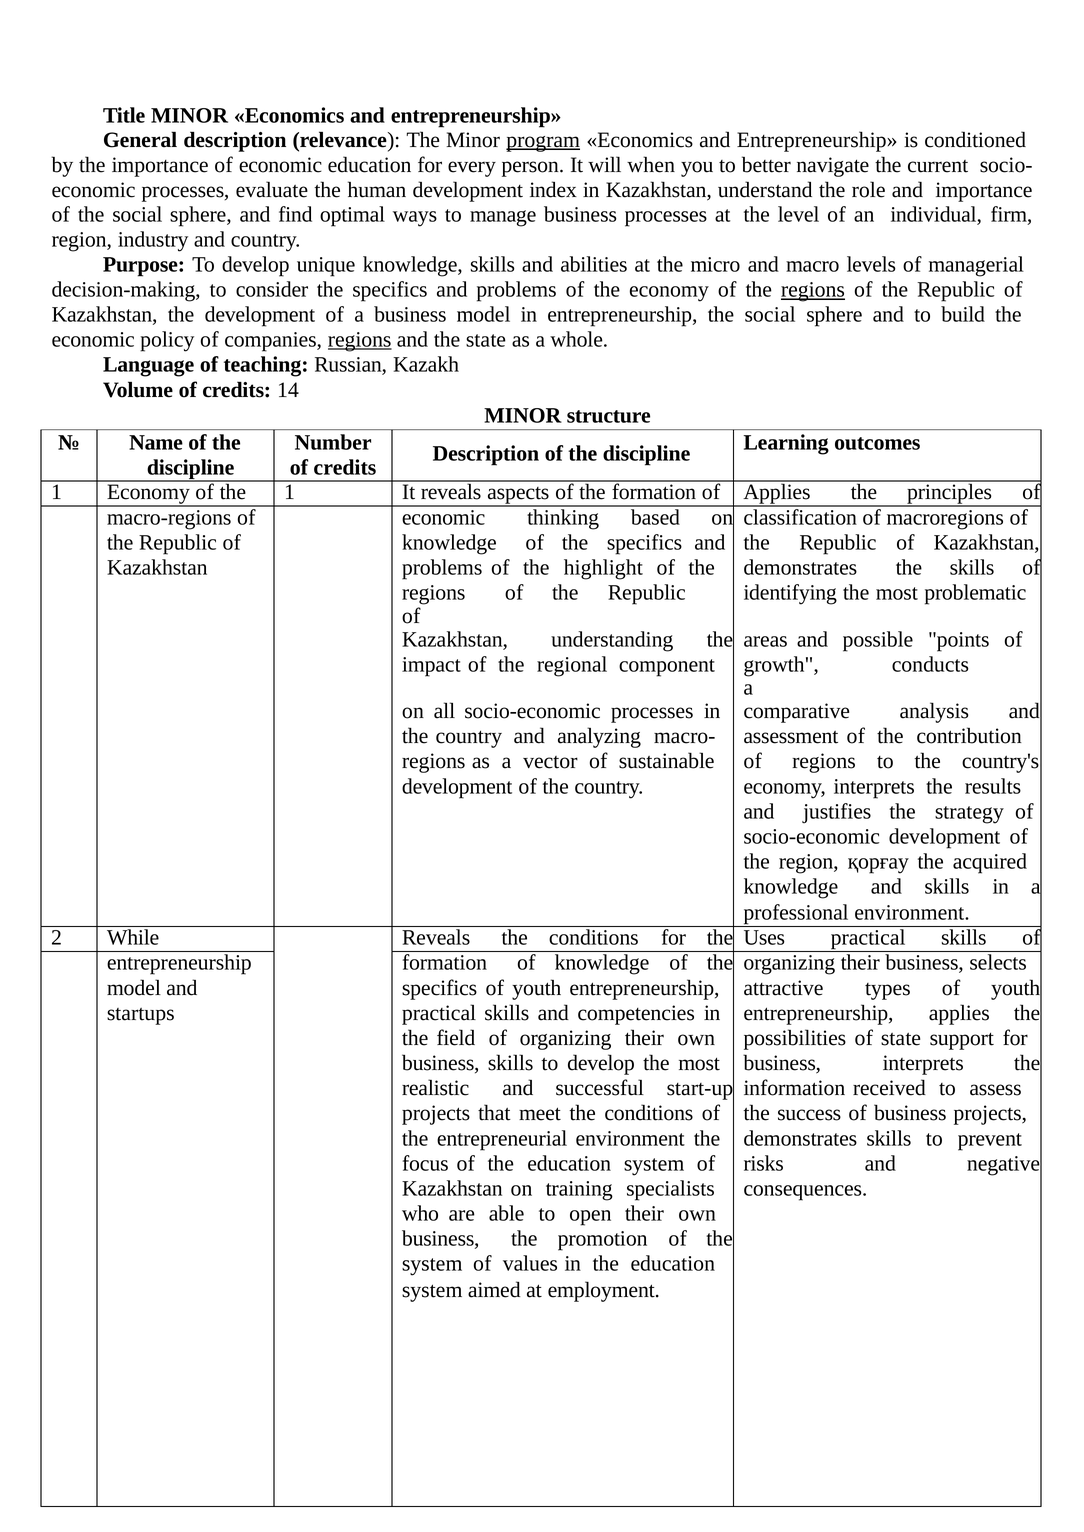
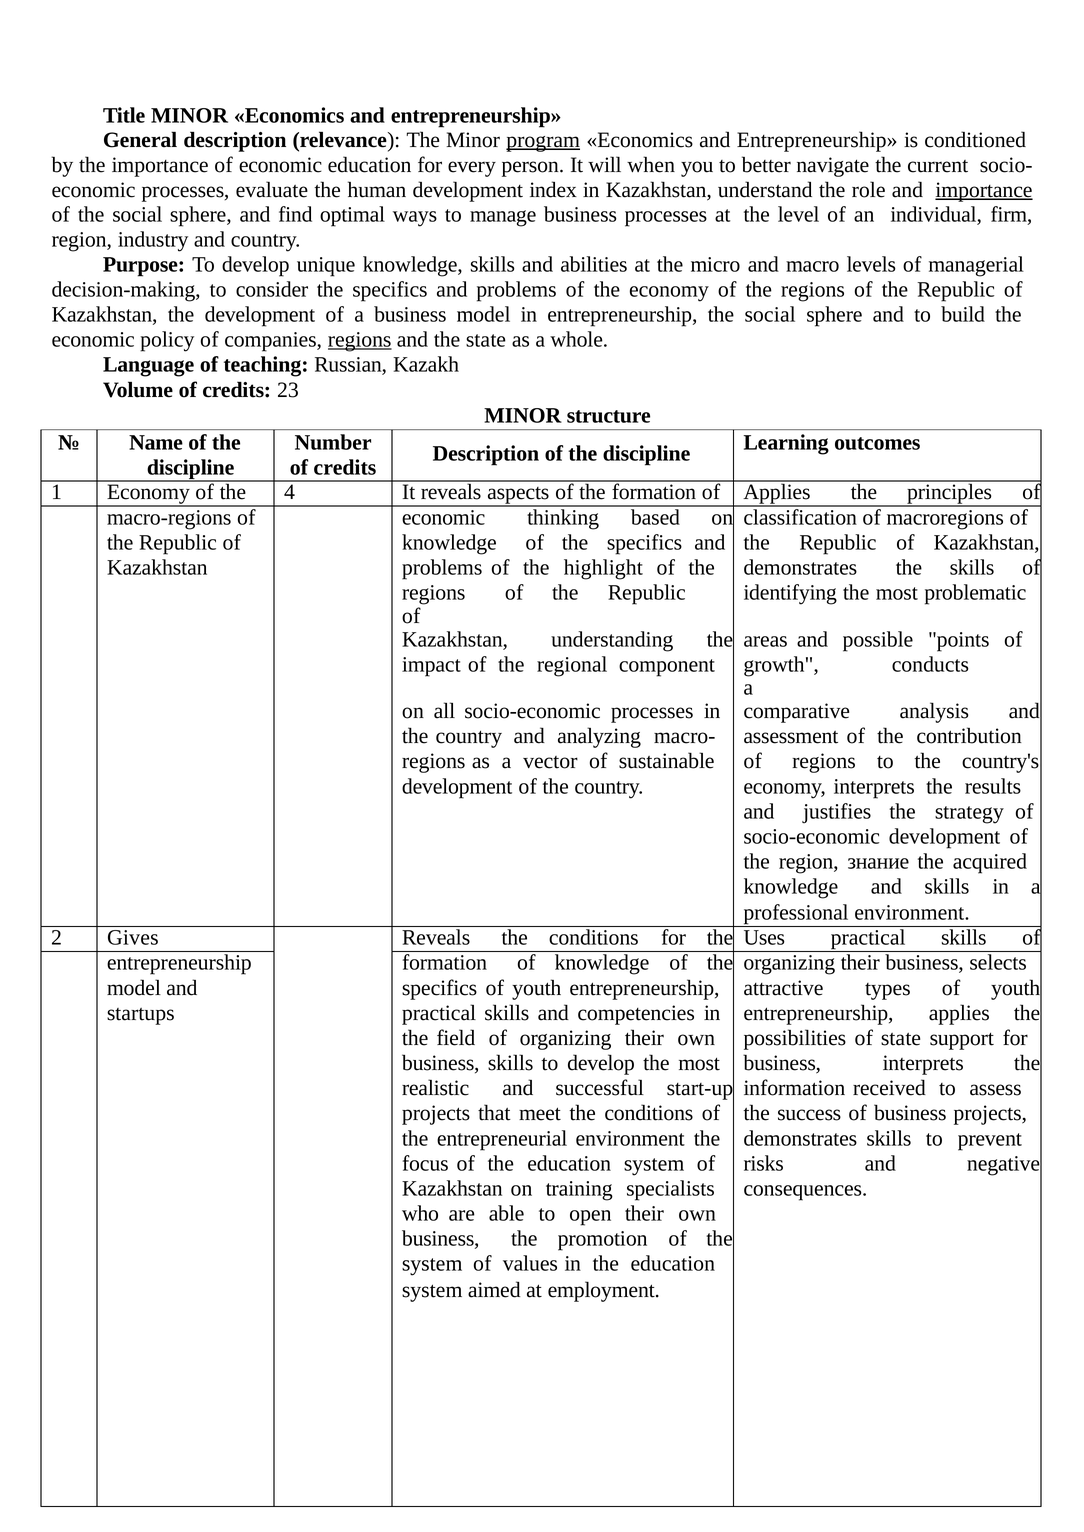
importance at (984, 190) underline: none -> present
regions at (813, 290) underline: present -> none
14: 14 -> 23
the 1: 1 -> 4
қорғау: қорғау -> знание
While: While -> Gives
